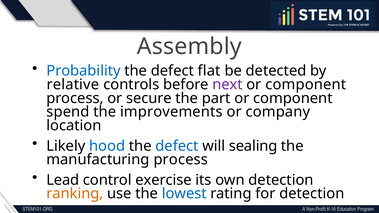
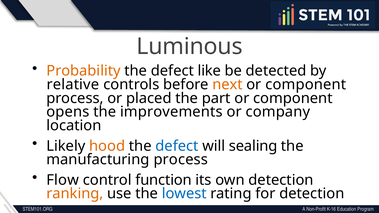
Assembly: Assembly -> Luminous
Probability colour: blue -> orange
flat: flat -> like
next colour: purple -> orange
secure: secure -> placed
spend: spend -> opens
hood colour: blue -> orange
Lead: Lead -> Flow
exercise: exercise -> function
